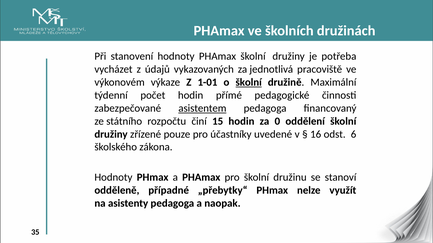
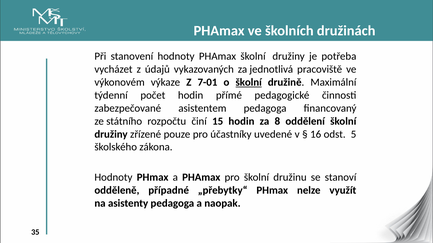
1-01: 1-01 -> 7-01
asistentem underline: present -> none
0: 0 -> 8
6: 6 -> 5
